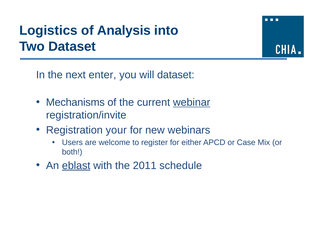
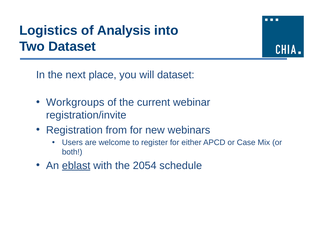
enter: enter -> place
Mechanisms: Mechanisms -> Workgroups
webinar underline: present -> none
your: your -> from
2011: 2011 -> 2054
